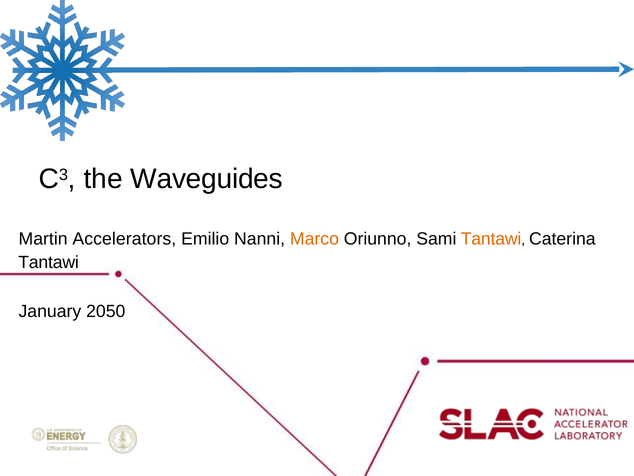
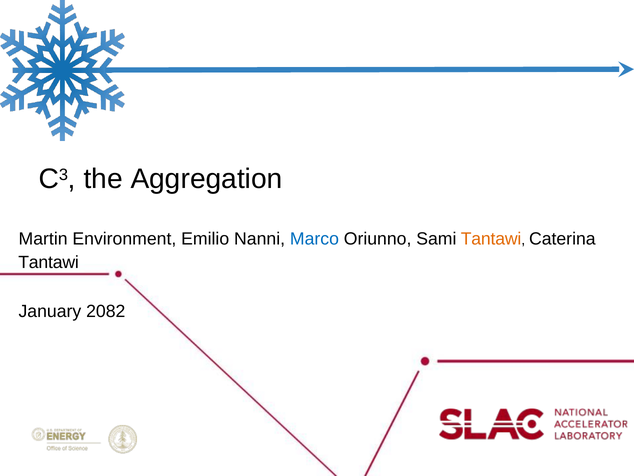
Waveguides: Waveguides -> Aggregation
Accelerators: Accelerators -> Environment
Marco colour: orange -> blue
2050: 2050 -> 2082
